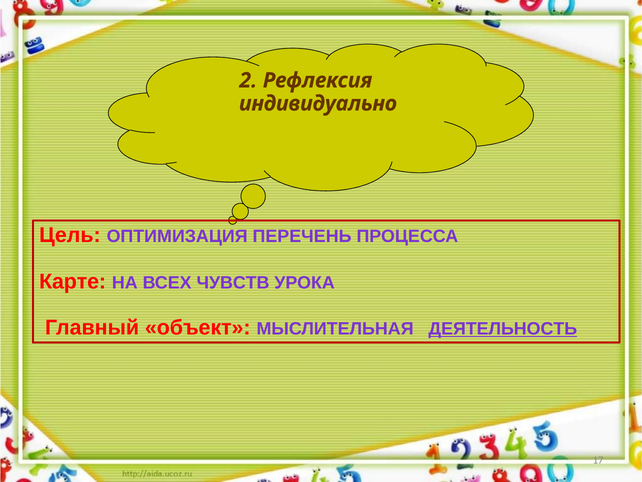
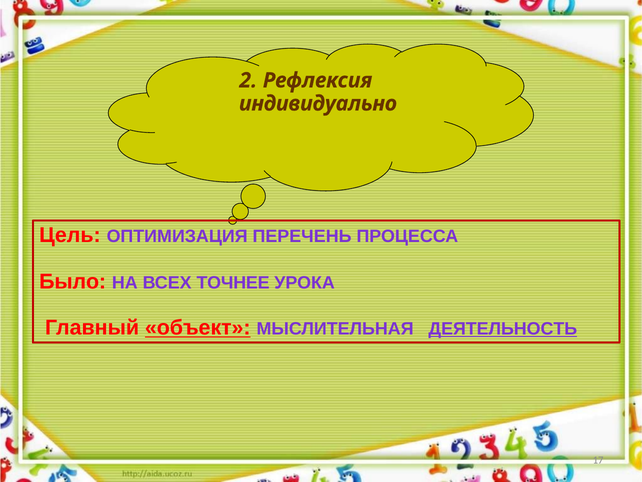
Карте: Карте -> Было
ЧУВСТВ: ЧУВСТВ -> ТОЧНЕЕ
объект underline: none -> present
